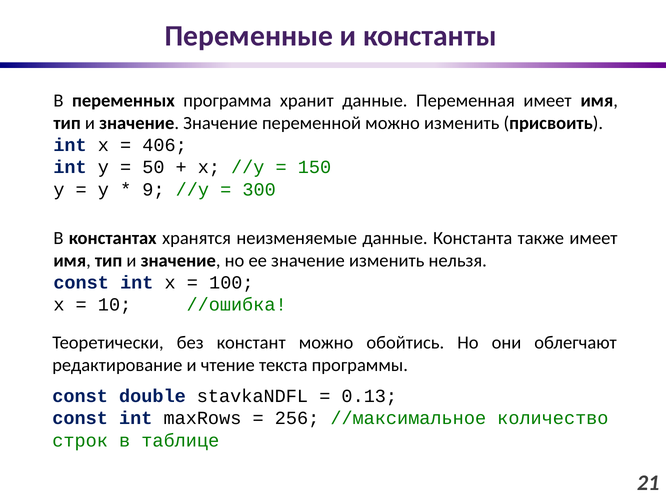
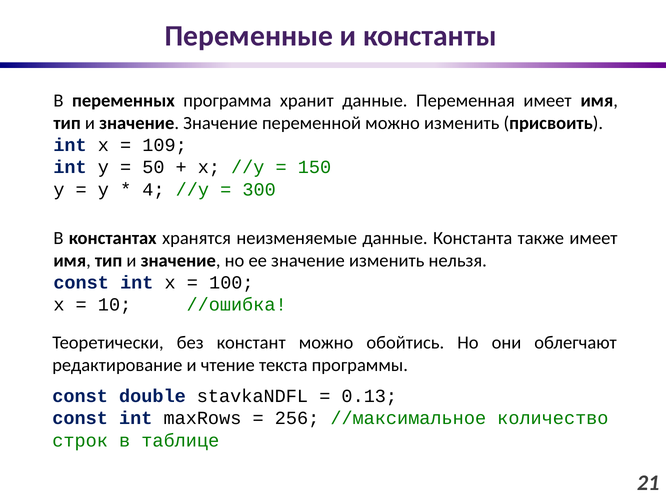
406: 406 -> 109
9: 9 -> 4
